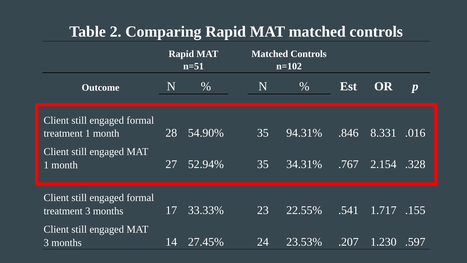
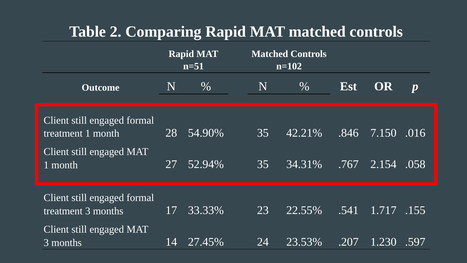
94.31%: 94.31% -> 42.21%
8.331: 8.331 -> 7.150
.328: .328 -> .058
